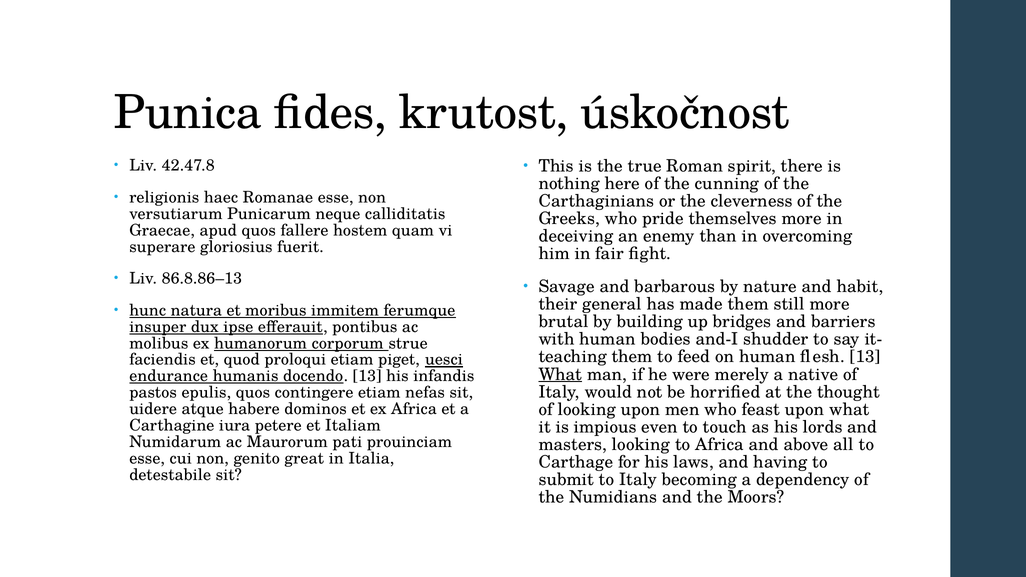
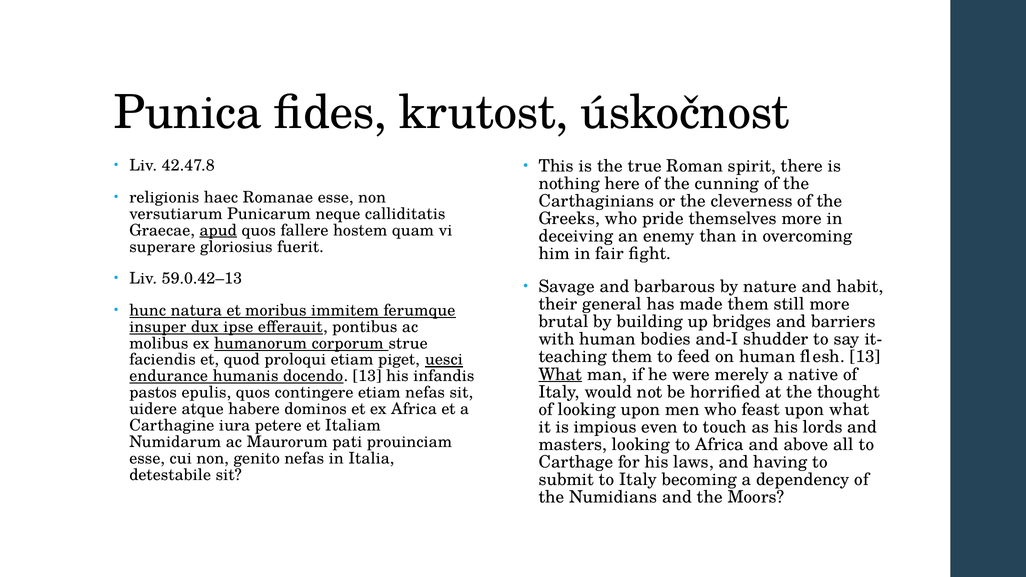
apud underline: none -> present
86.8.86–13: 86.8.86–13 -> 59.0.42–13
genito great: great -> nefas
